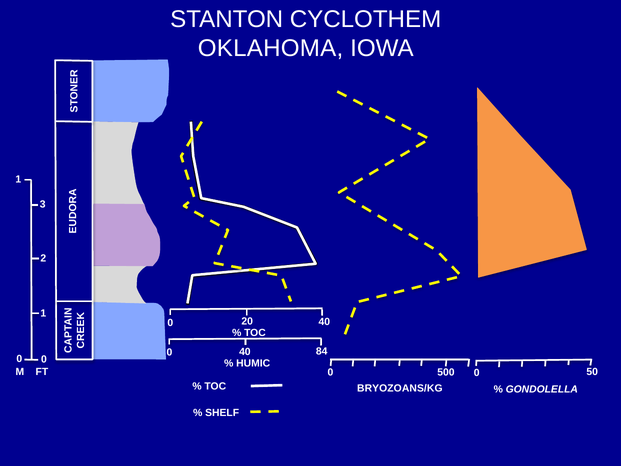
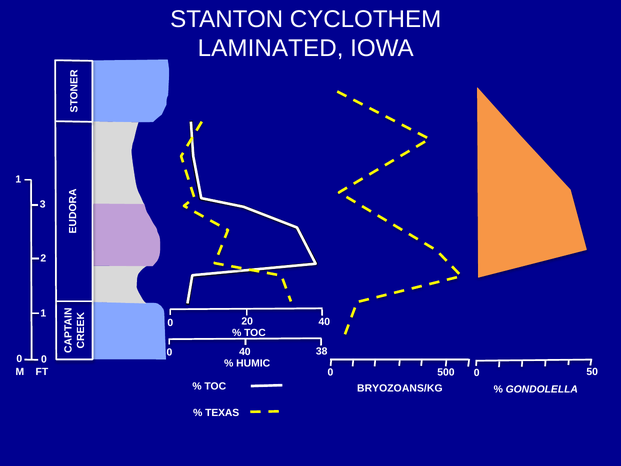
OKLAHOMA: OKLAHOMA -> LAMINATED
84: 84 -> 38
SHELF: SHELF -> TEXAS
